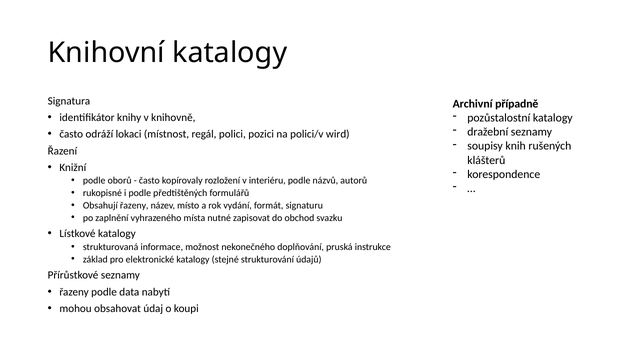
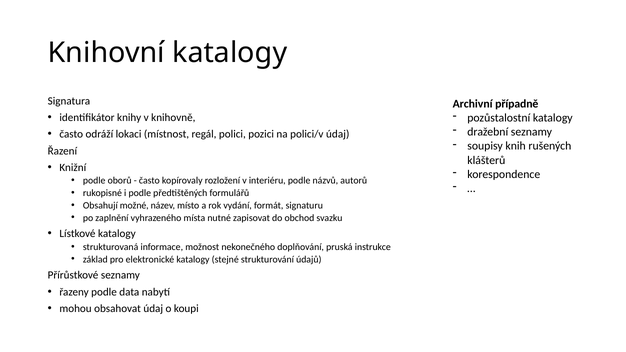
polici/v wird: wird -> údaj
Obsahují řazeny: řazeny -> možné
